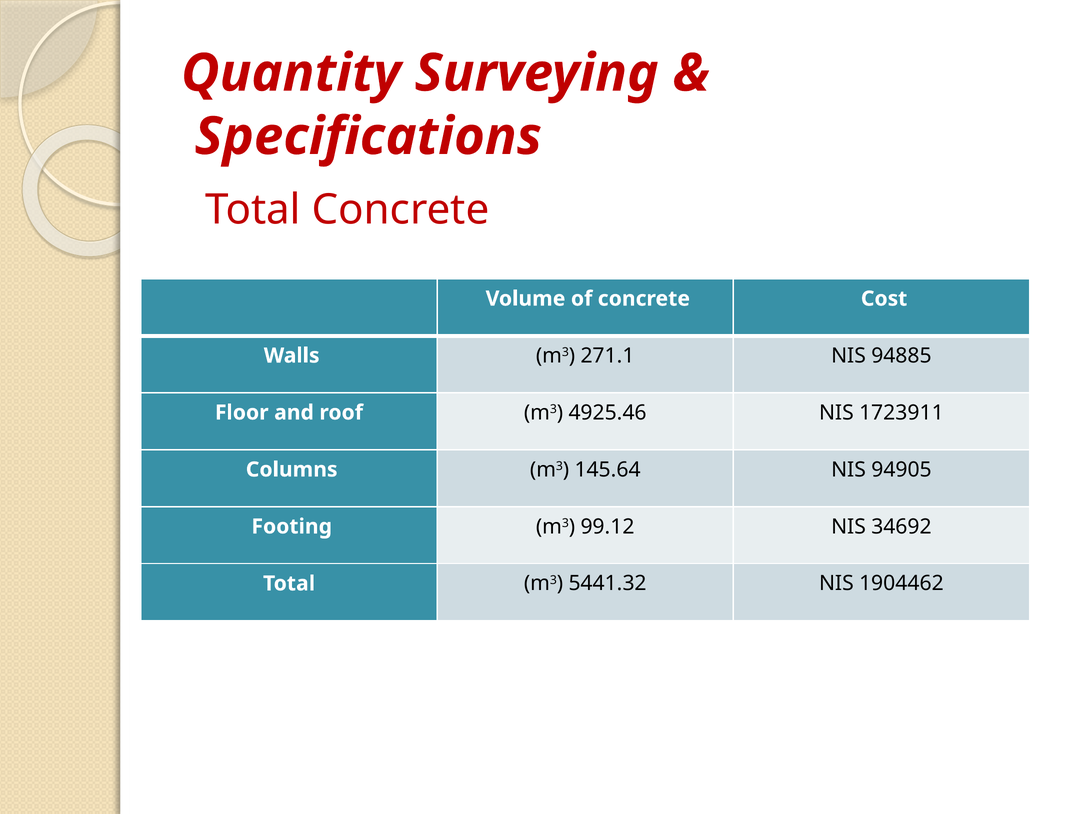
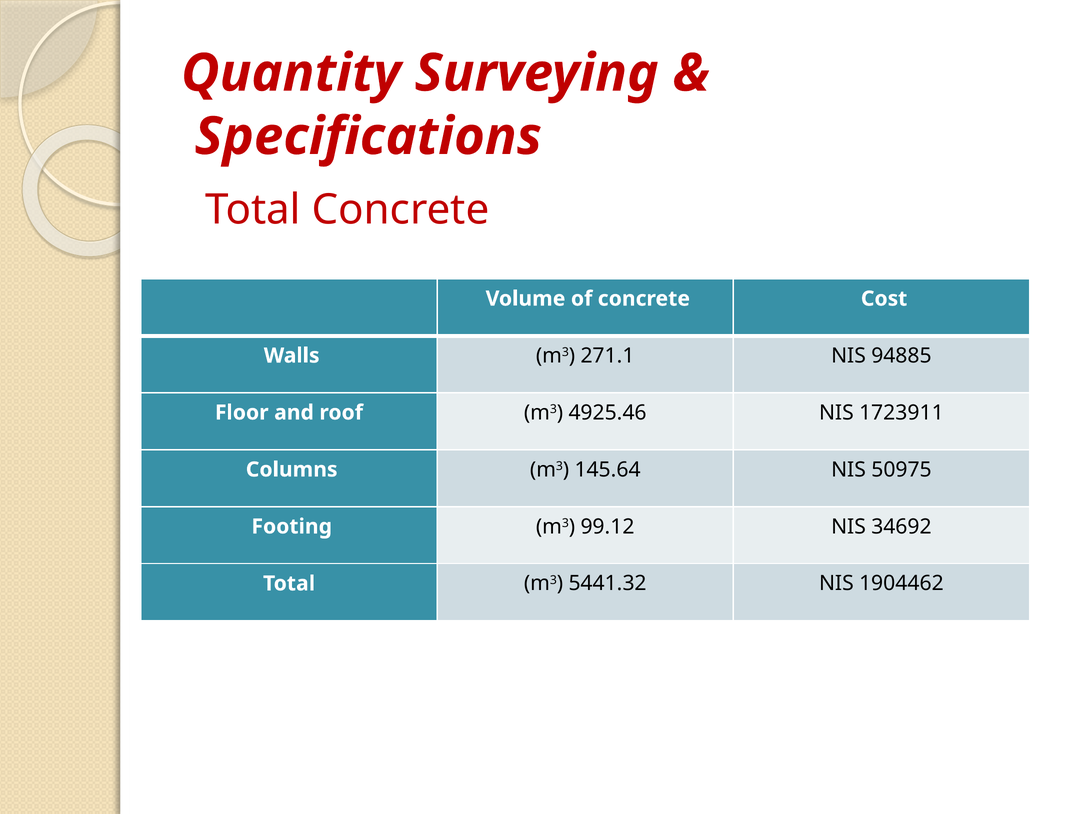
94905: 94905 -> 50975
